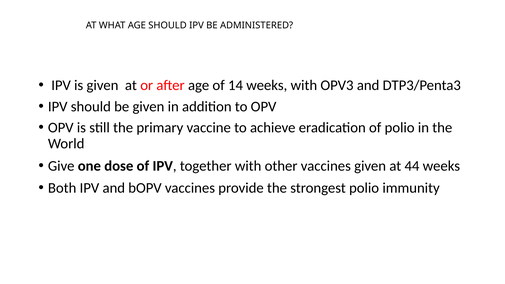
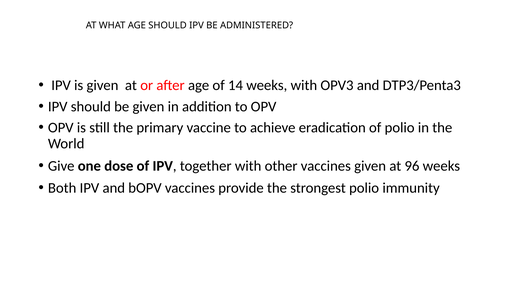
44: 44 -> 96
